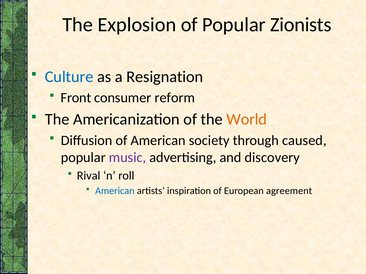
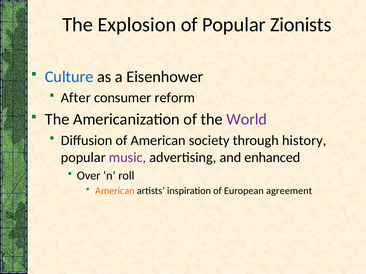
Resignation: Resignation -> Eisenhower
Front: Front -> After
World colour: orange -> purple
caused: caused -> history
discovery: discovery -> enhanced
Rival: Rival -> Over
American at (115, 191) colour: blue -> orange
